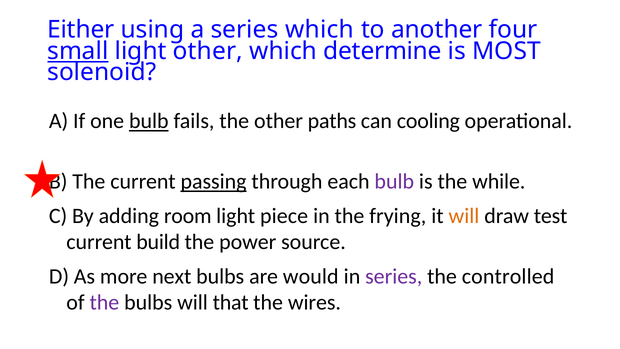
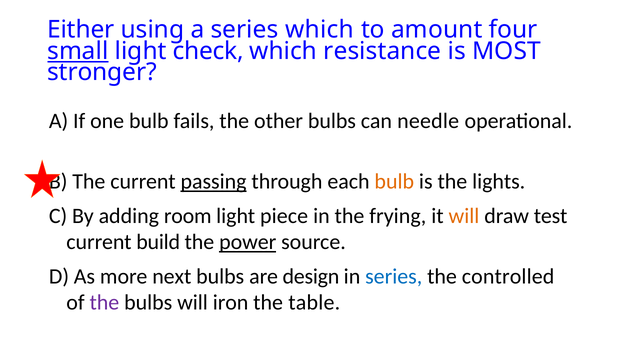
another: another -> amount
light other: other -> check
determine: determine -> resistance
solenoid: solenoid -> stronger
bulb at (149, 121) underline: present -> none
other paths: paths -> bulbs
cooling: cooling -> needle
bulb at (394, 182) colour: purple -> orange
while: while -> lights
power underline: none -> present
would: would -> design
series at (394, 276) colour: purple -> blue
that: that -> iron
wires: wires -> table
